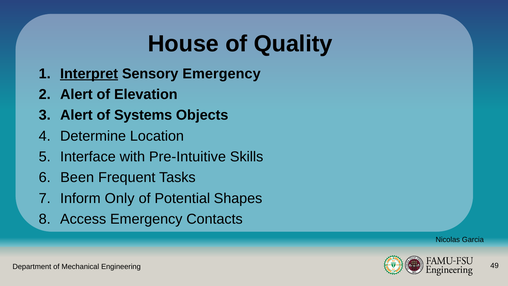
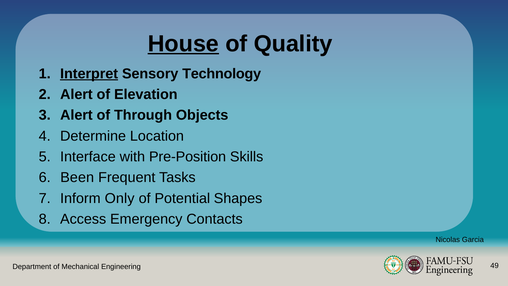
House underline: none -> present
Sensory Emergency: Emergency -> Technology
Systems: Systems -> Through
Pre-Intuitive: Pre-Intuitive -> Pre-Position
